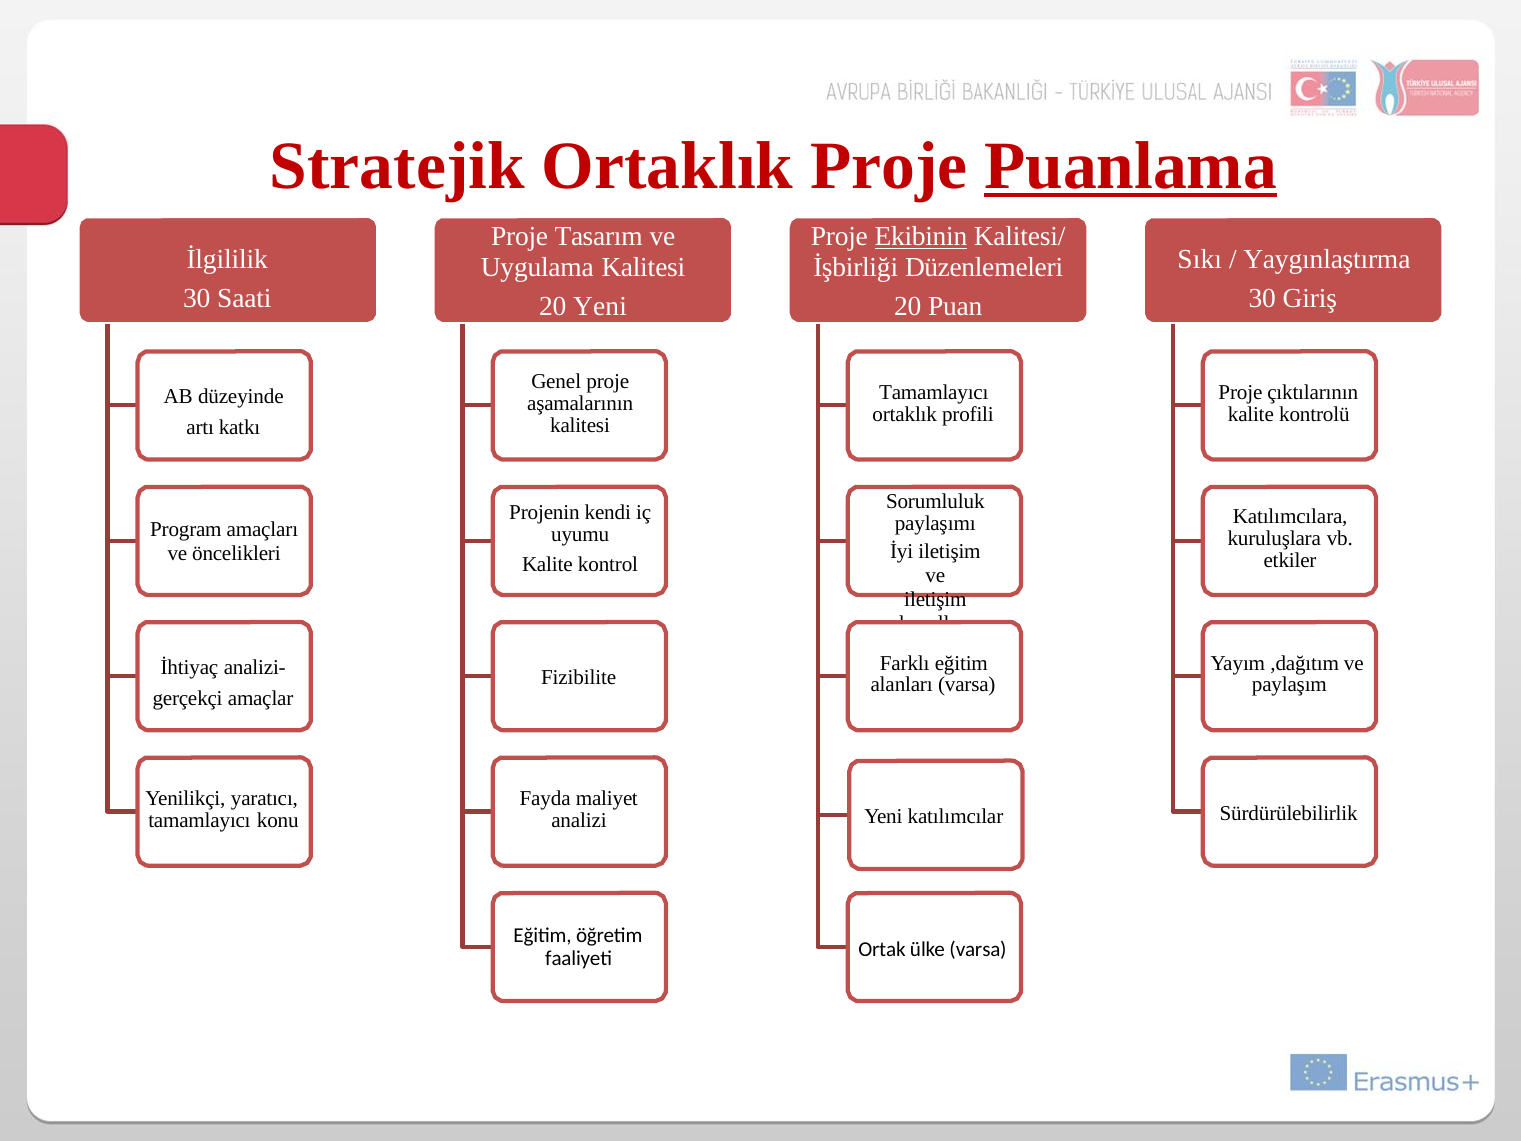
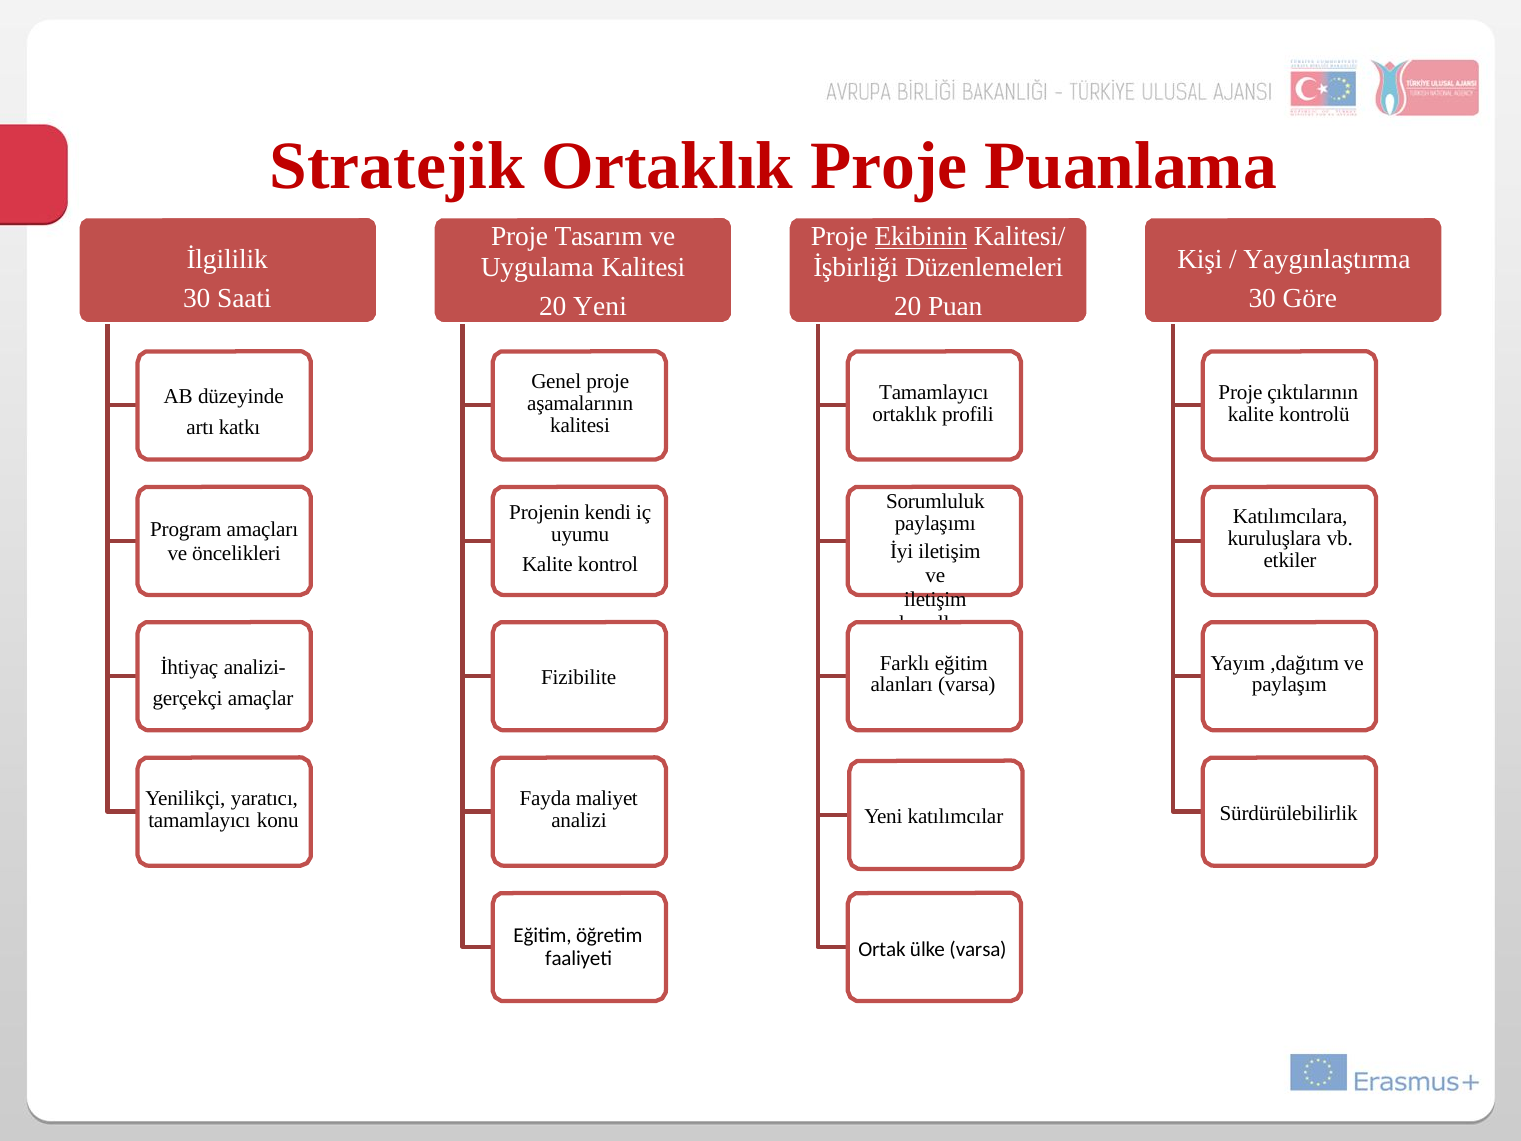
Puanlama underline: present -> none
Sıkı: Sıkı -> Kişi
Giriş: Giriş -> Göre
